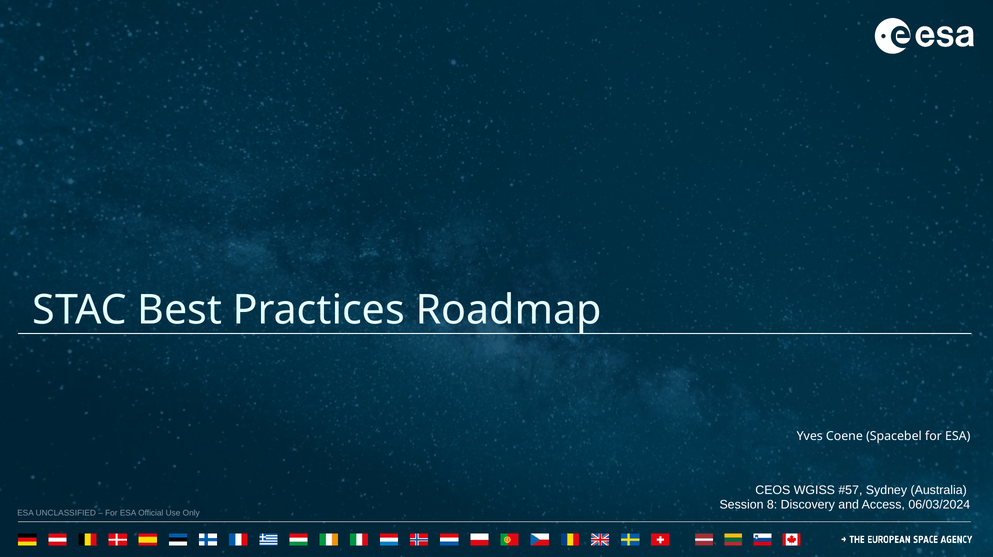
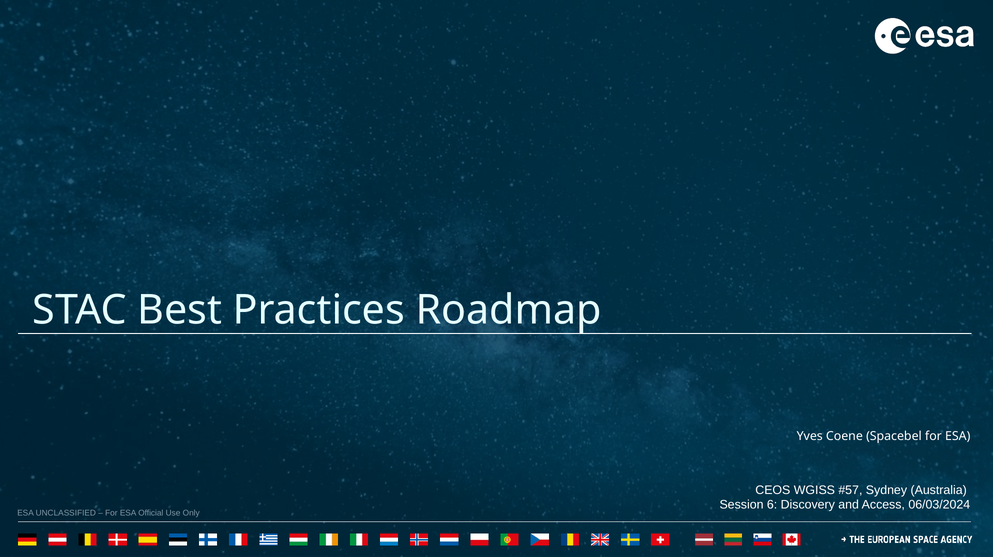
8: 8 -> 6
